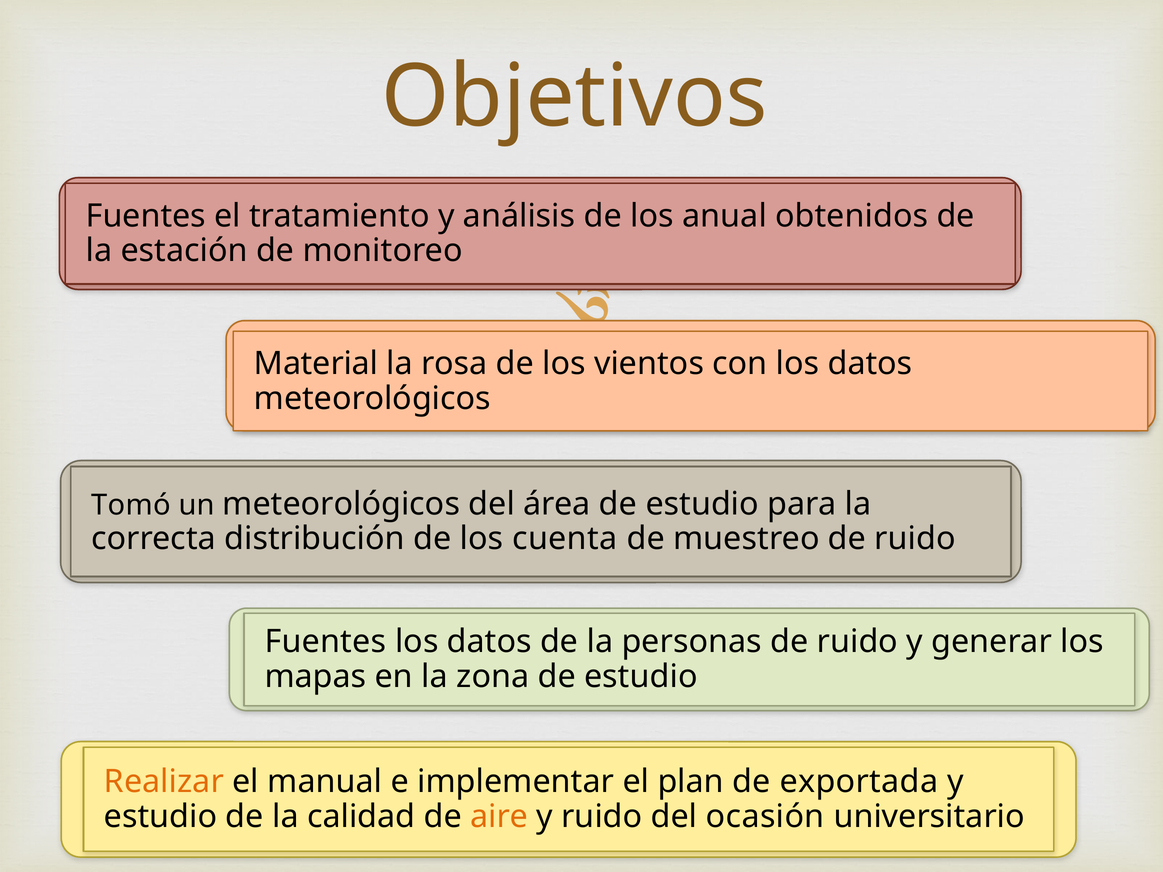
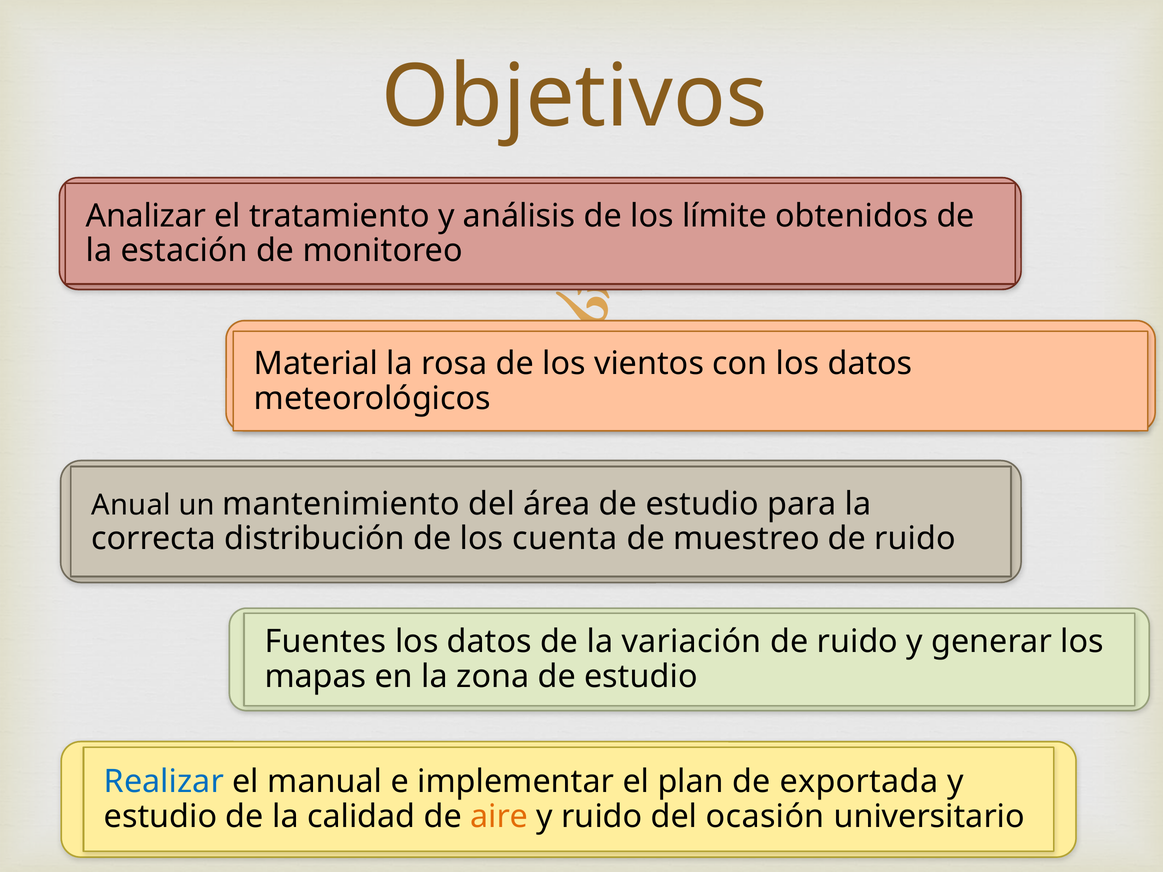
Fuentes at (146, 216): Fuentes -> Analizar
anual: anual -> límite
Tomó: Tomó -> Anual
un meteorológicos: meteorológicos -> mantenimiento
personas: personas -> variación
Realizar colour: orange -> blue
